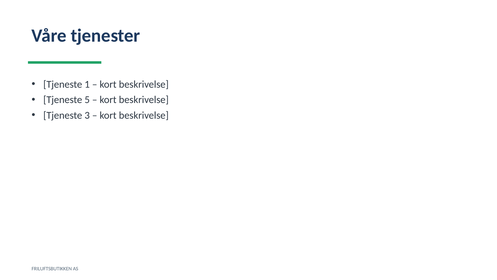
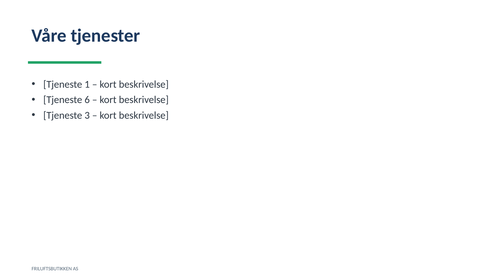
5: 5 -> 6
